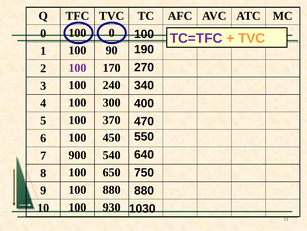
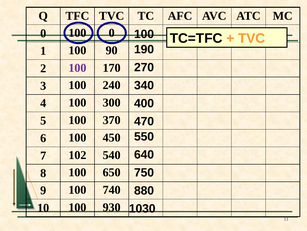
TC=TFC colour: purple -> black
900: 900 -> 102
100 880: 880 -> 740
